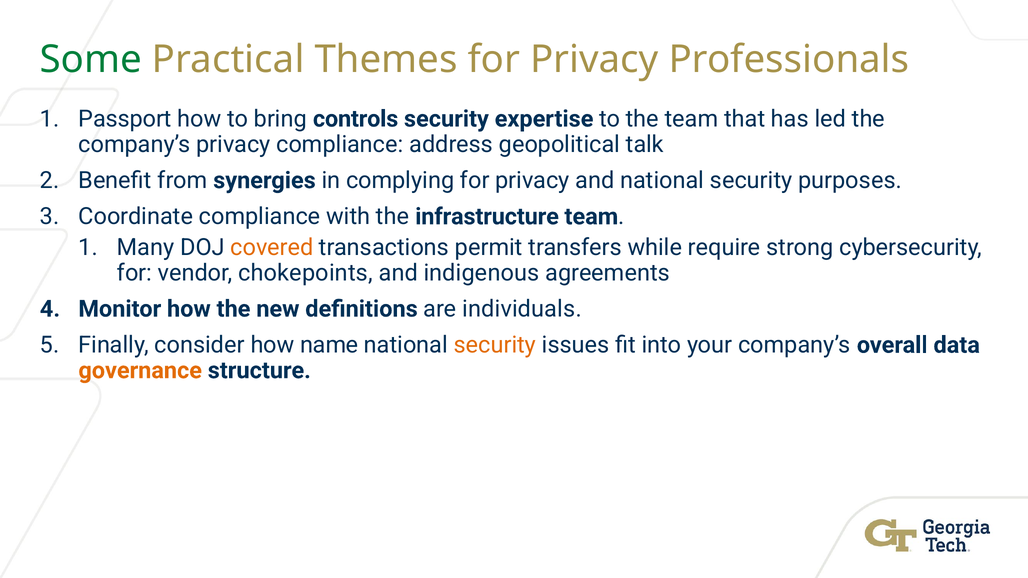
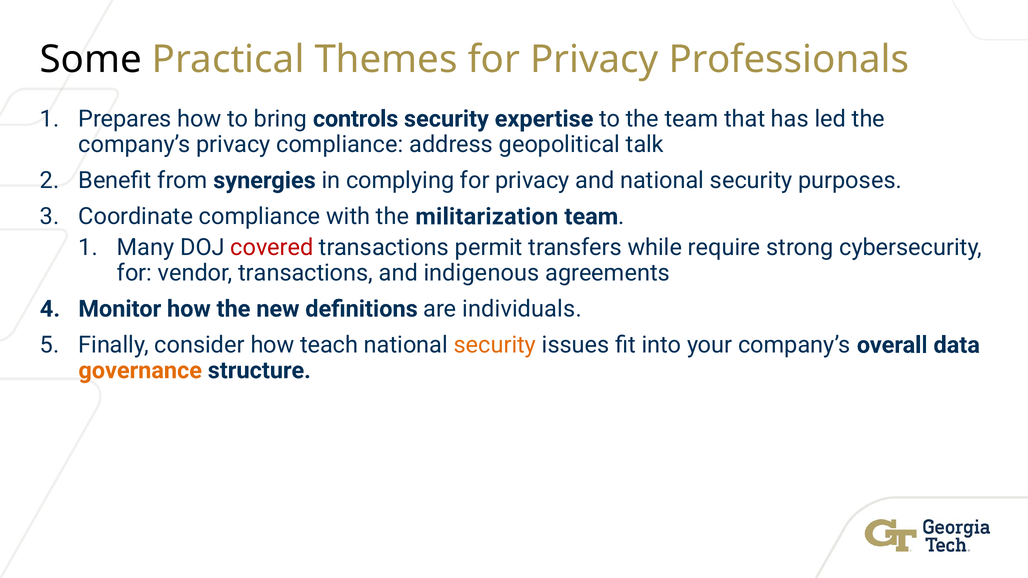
Some colour: green -> black
Passport: Passport -> Prepares
infrastructure: infrastructure -> militarization
covered colour: orange -> red
vendor chokepoints: chokepoints -> transactions
name: name -> teach
